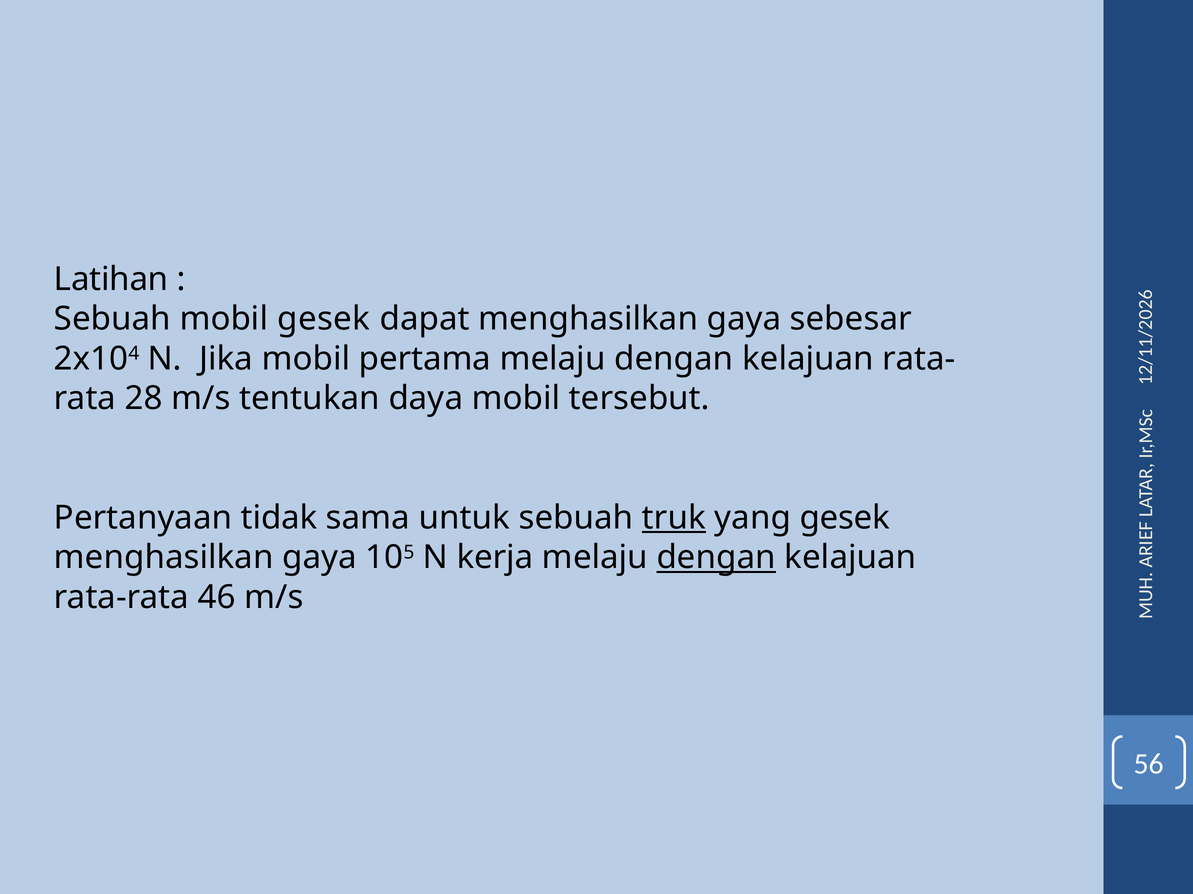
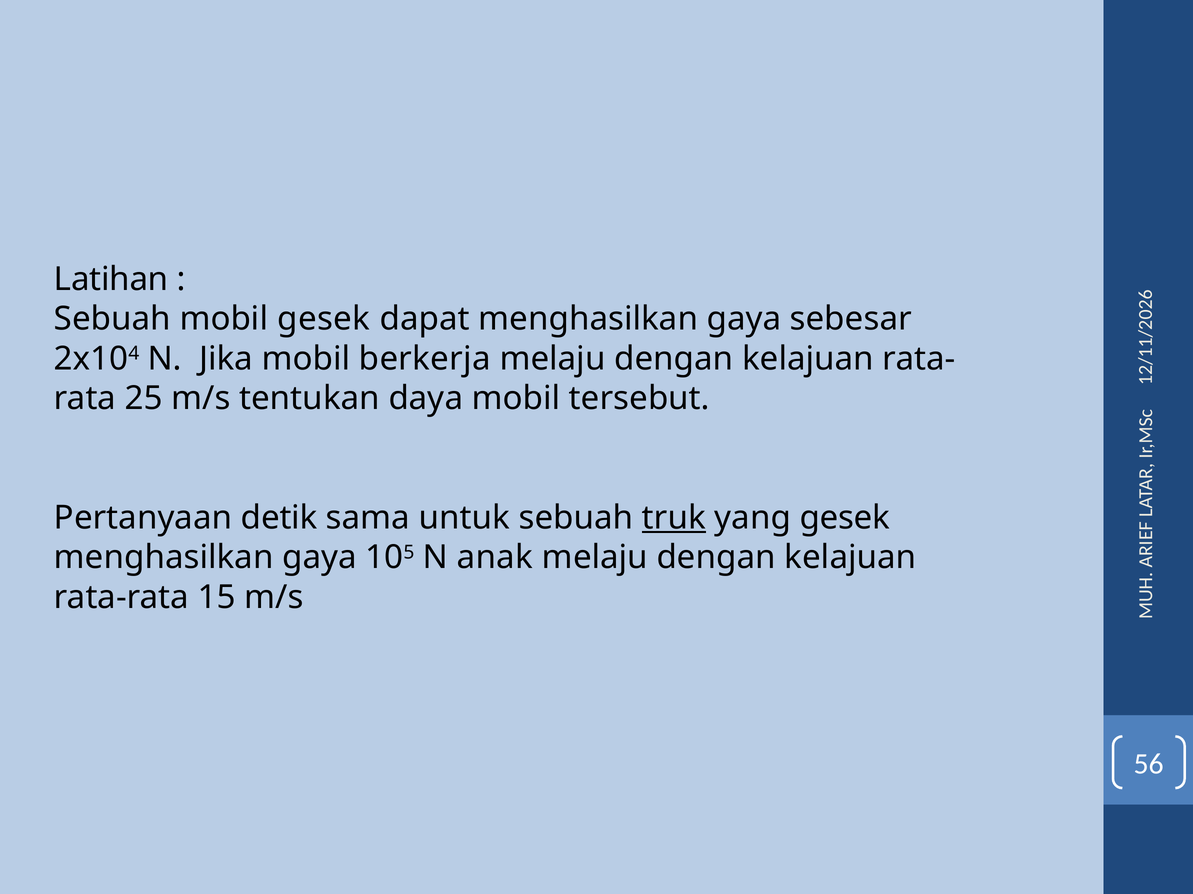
pertama: pertama -> berkerja
28: 28 -> 25
tidak: tidak -> detik
kerja: kerja -> anak
dengan at (716, 558) underline: present -> none
46: 46 -> 15
